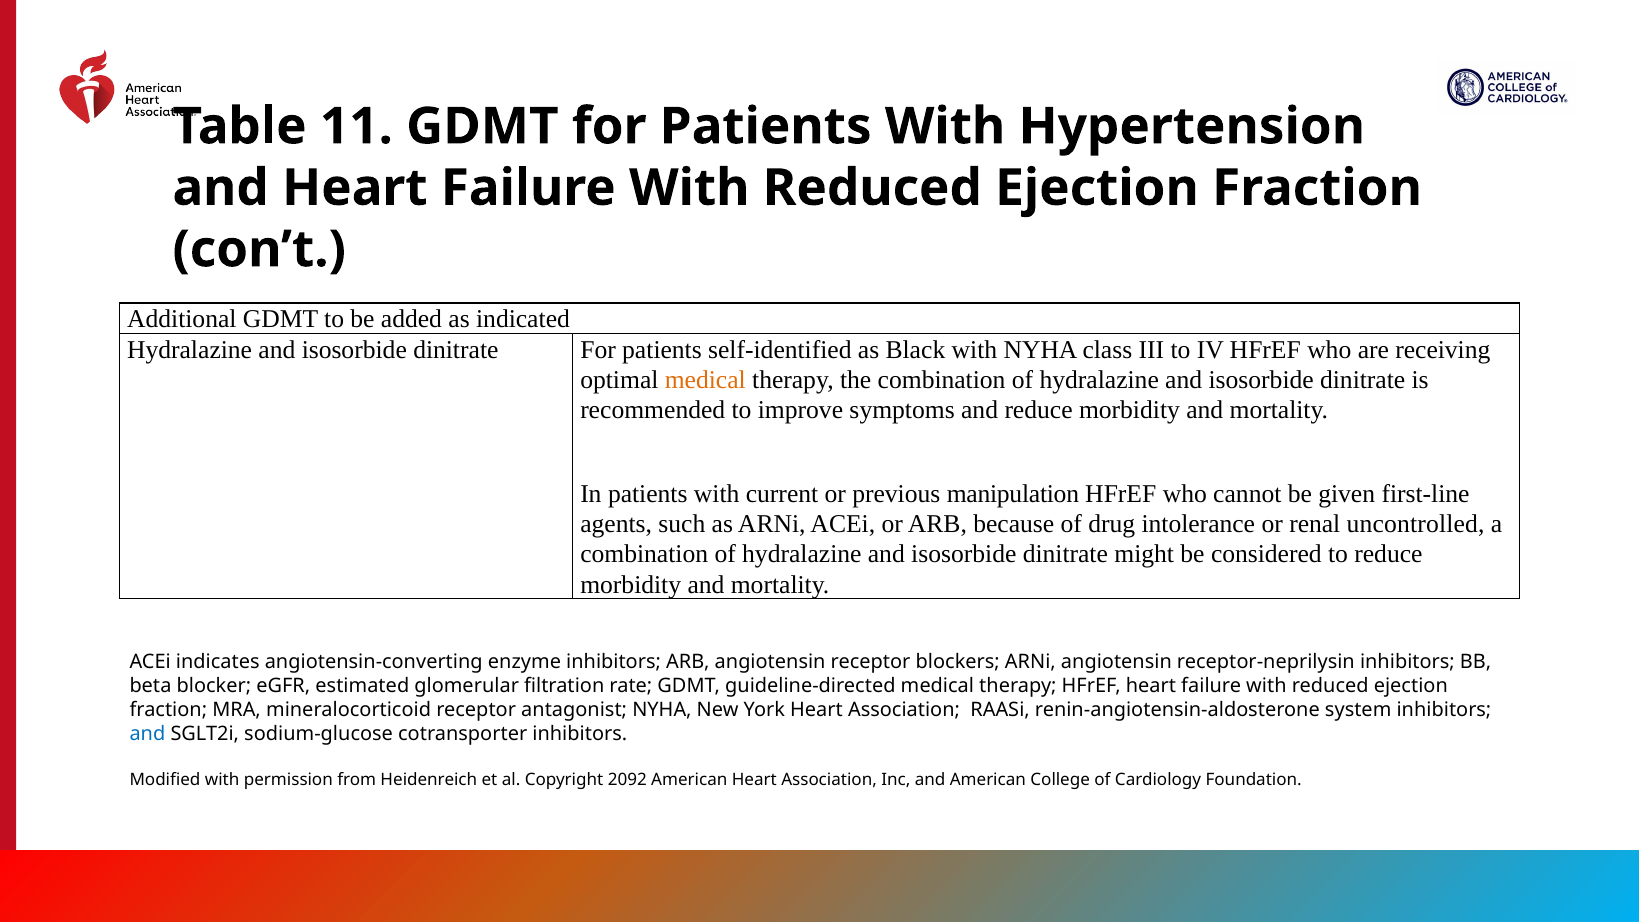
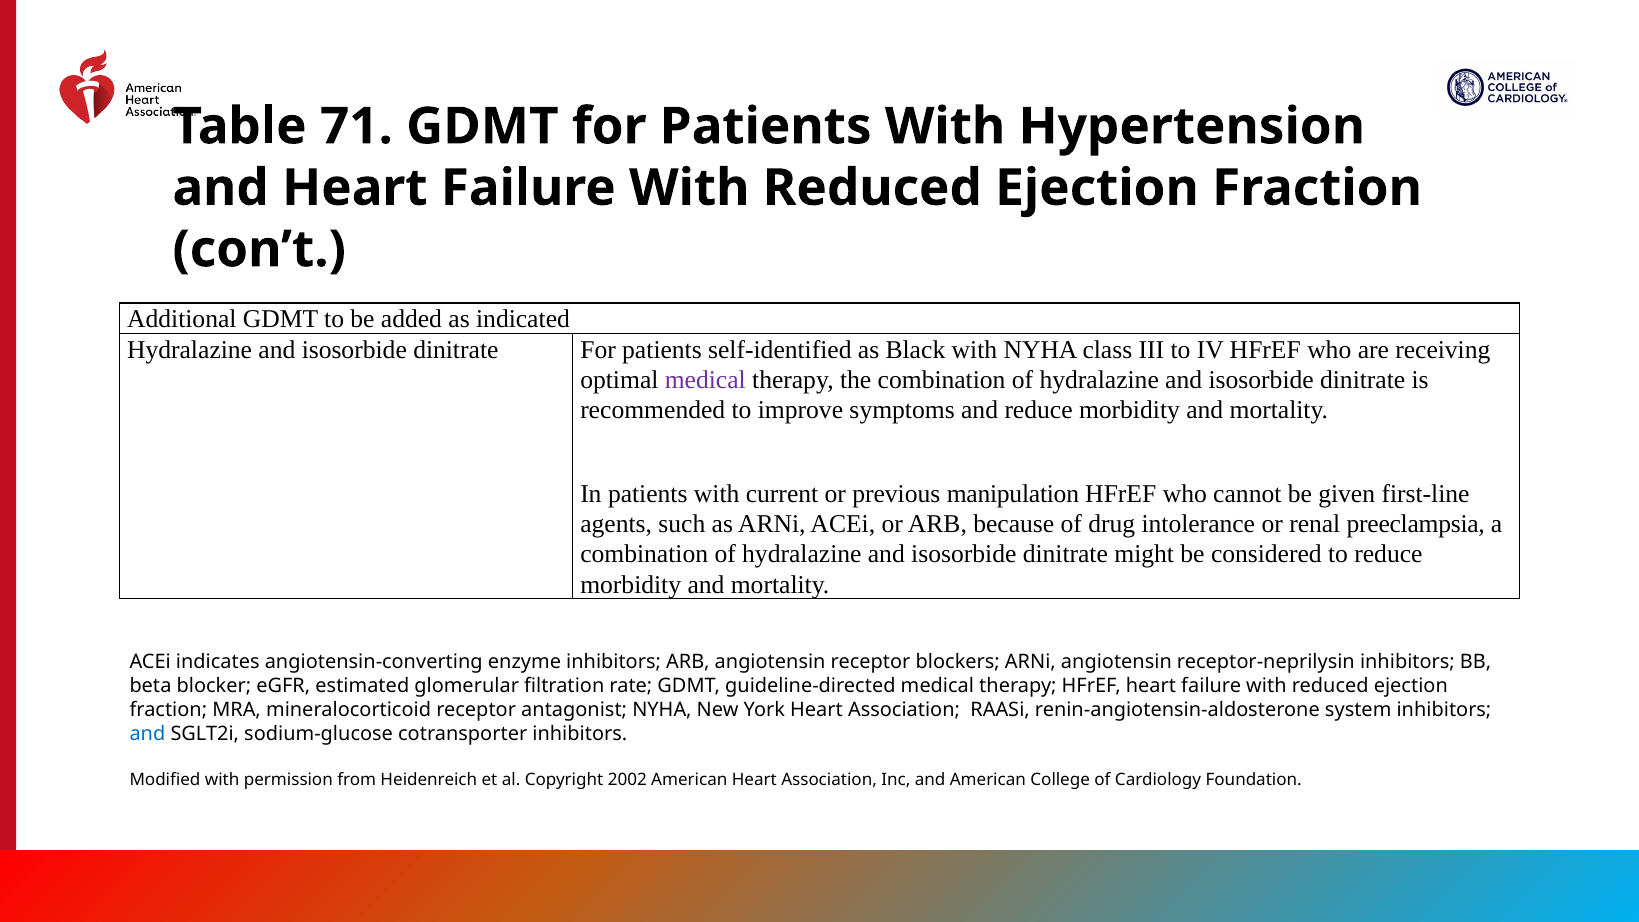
11: 11 -> 71
medical at (705, 380) colour: orange -> purple
uncontrolled: uncontrolled -> preeclampsia
2092: 2092 -> 2002
